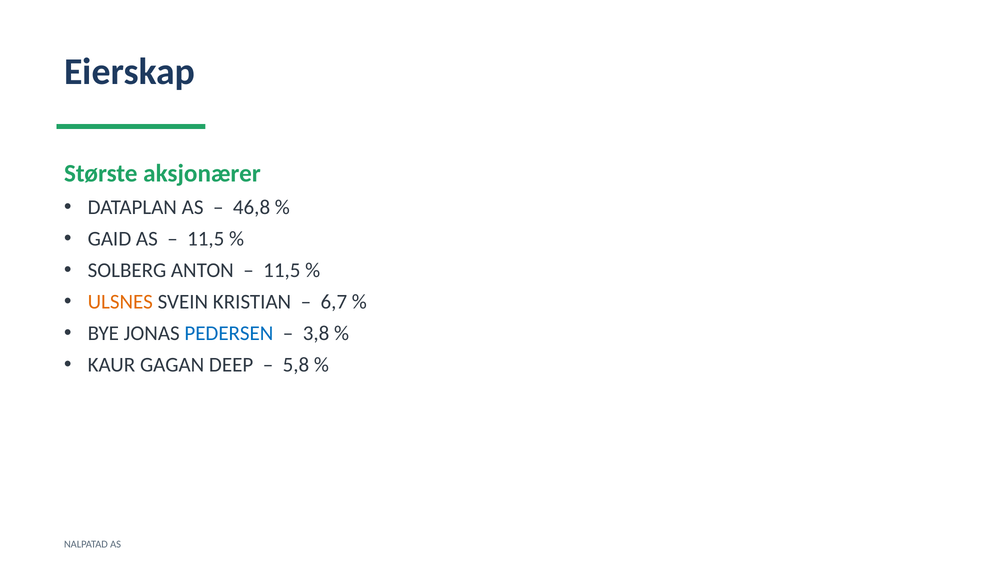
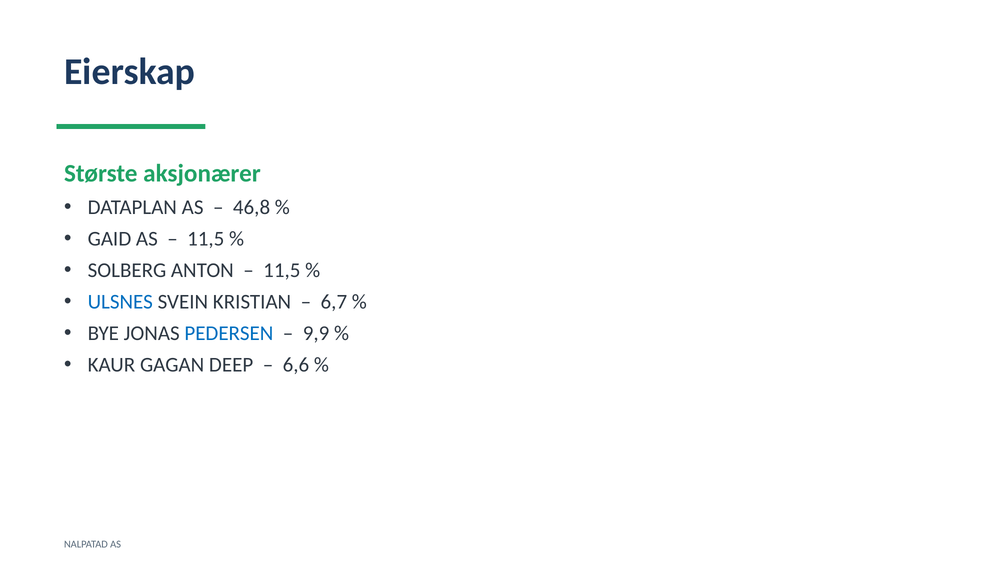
ULSNES colour: orange -> blue
3,8: 3,8 -> 9,9
5,8: 5,8 -> 6,6
